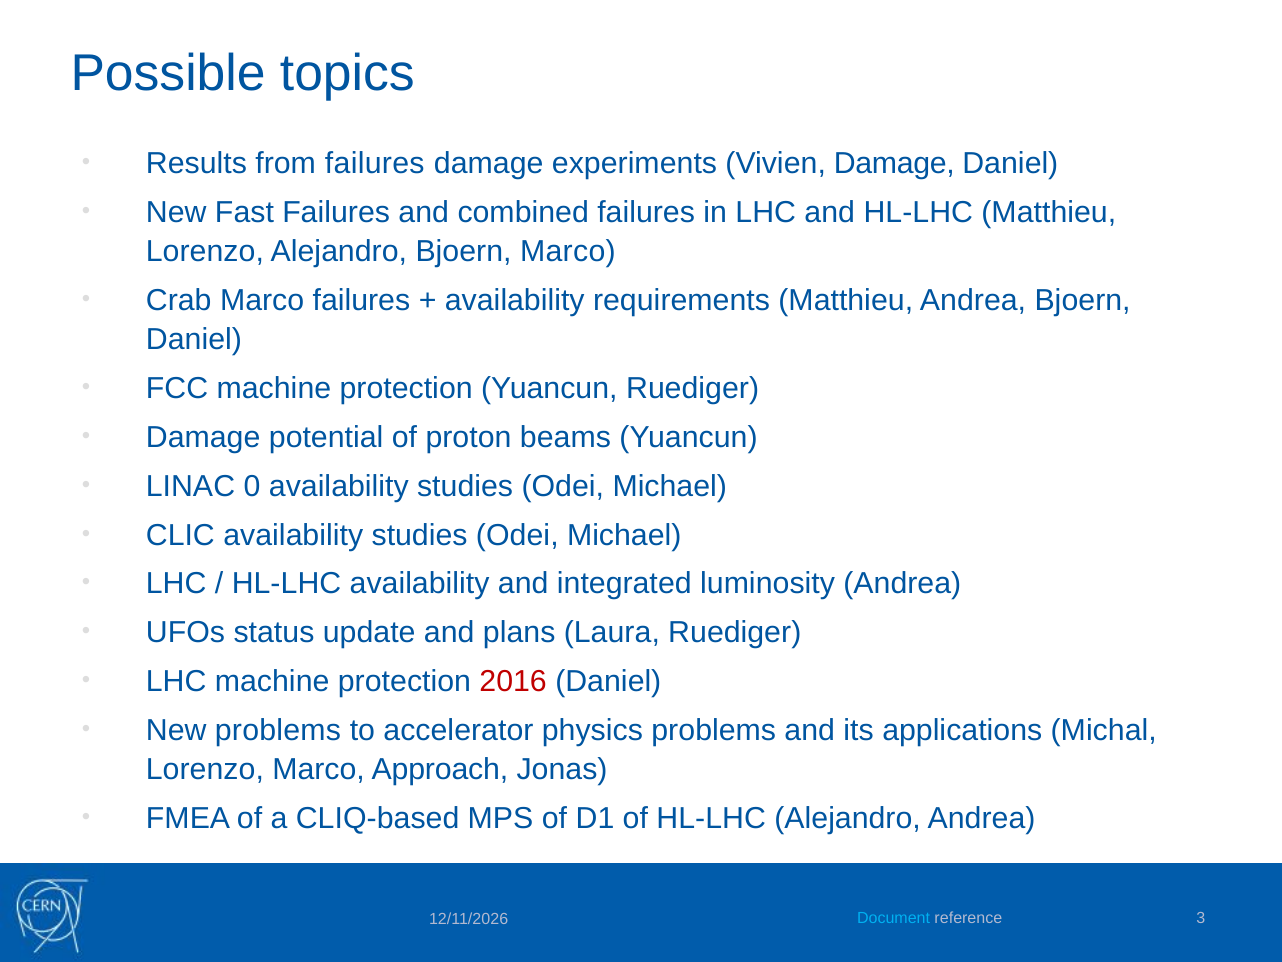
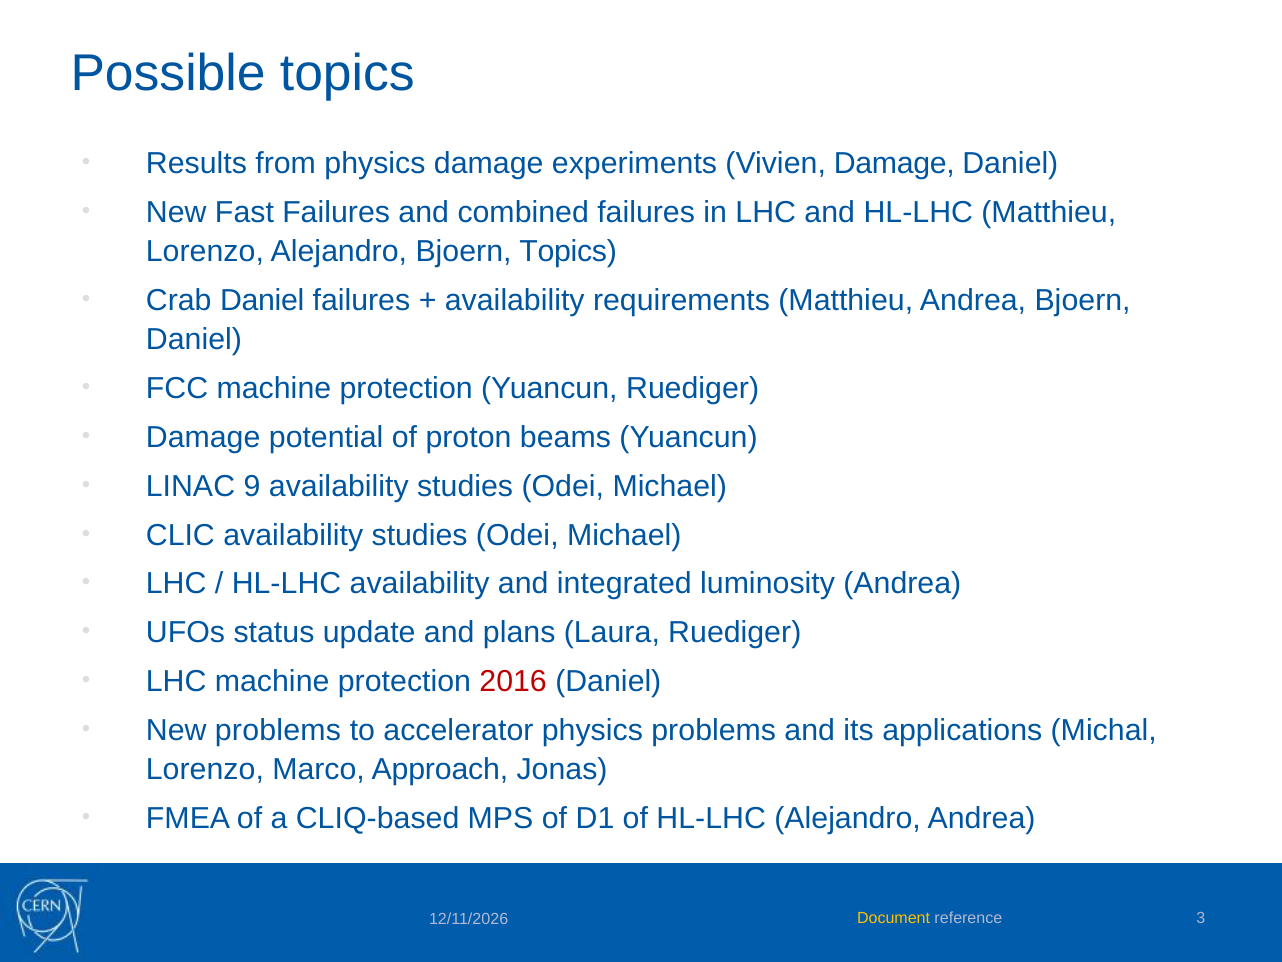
from failures: failures -> physics
Bjoern Marco: Marco -> Topics
Crab Marco: Marco -> Daniel
0: 0 -> 9
Document colour: light blue -> yellow
